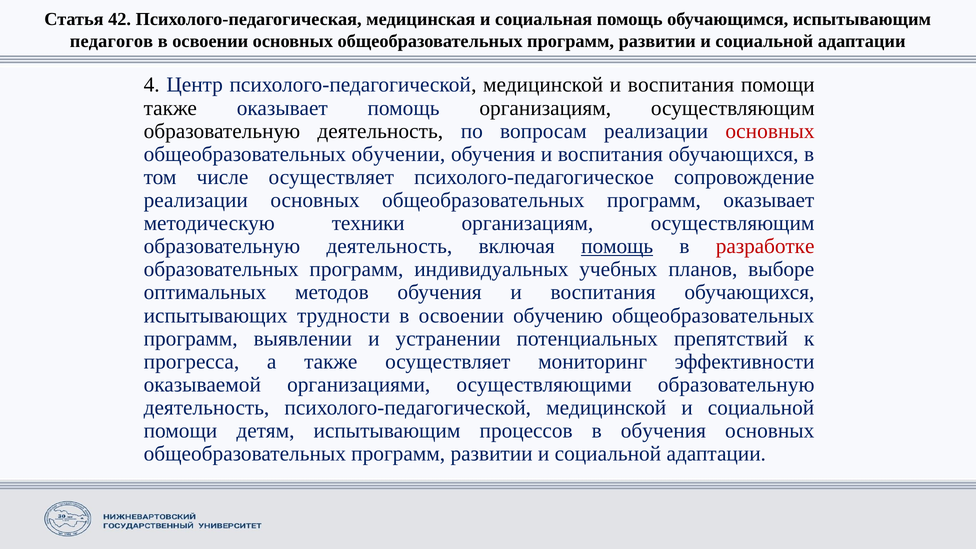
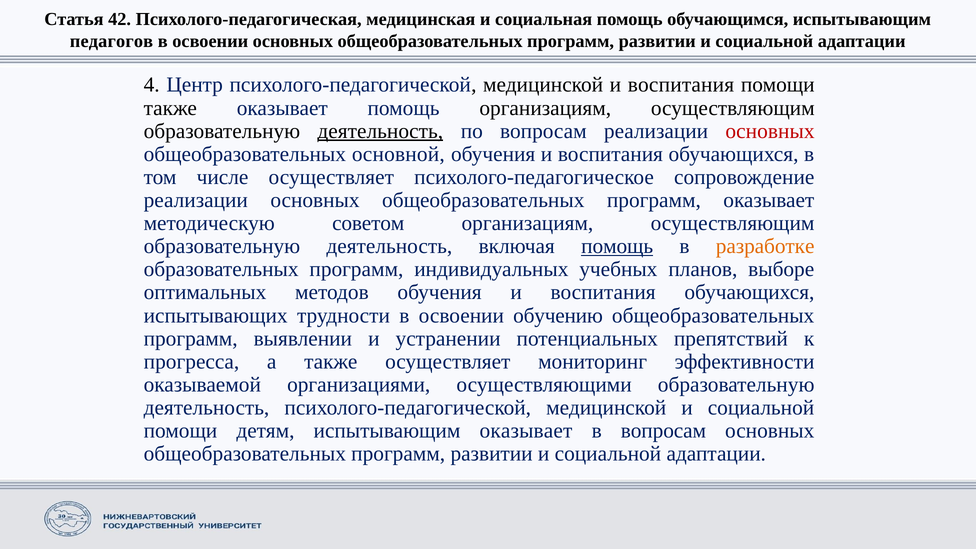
деятельность at (380, 131) underline: none -> present
обучении: обучении -> основной
техники: техники -> советом
разработке colour: red -> orange
испытывающим процессов: процессов -> оказывает
в обучения: обучения -> вопросам
